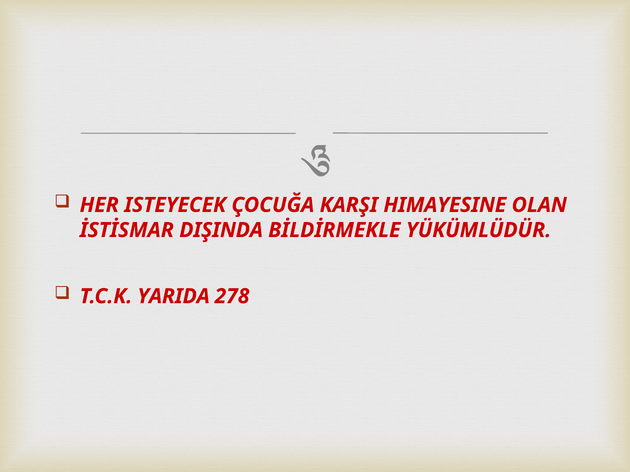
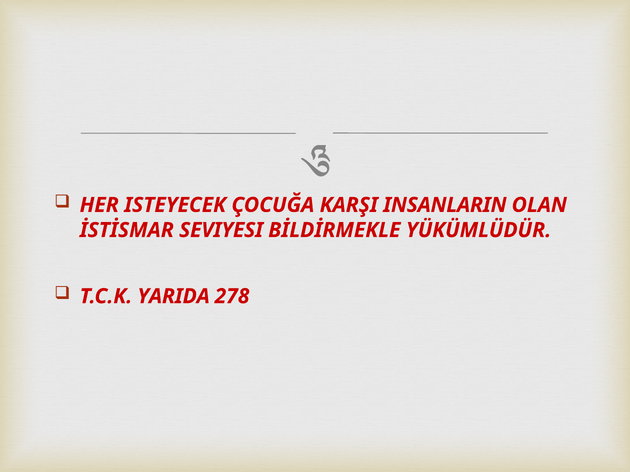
HIMAYESINE: HIMAYESINE -> INSANLARIN
DIŞINDA: DIŞINDA -> SEVIYESI
